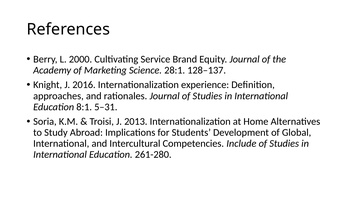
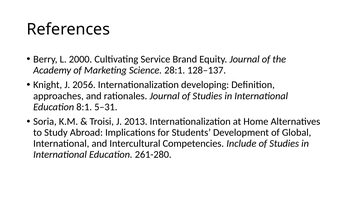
2016: 2016 -> 2056
experience: experience -> developing
